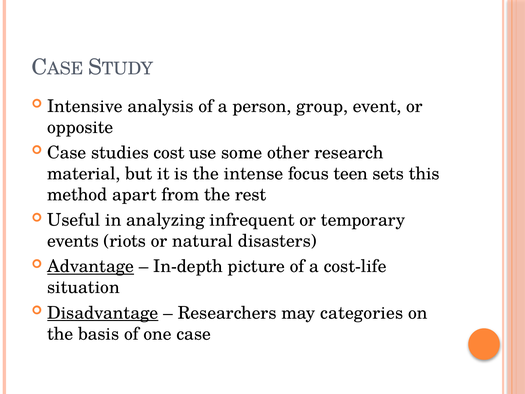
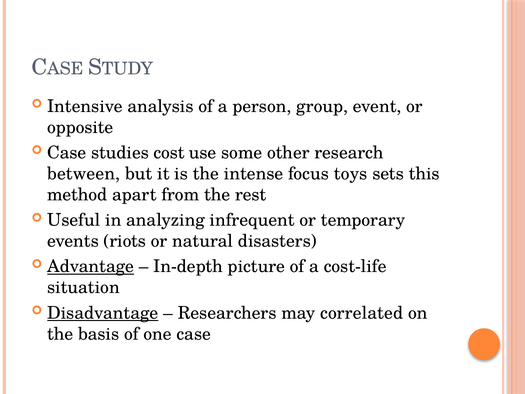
material: material -> between
teen: teen -> toys
categories: categories -> correlated
